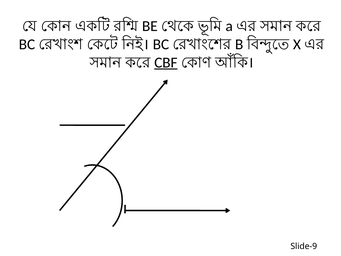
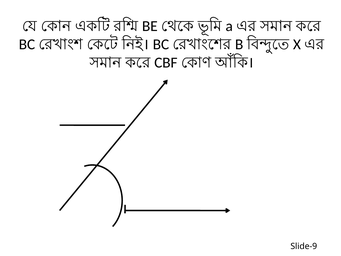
CBF underline: present -> none
